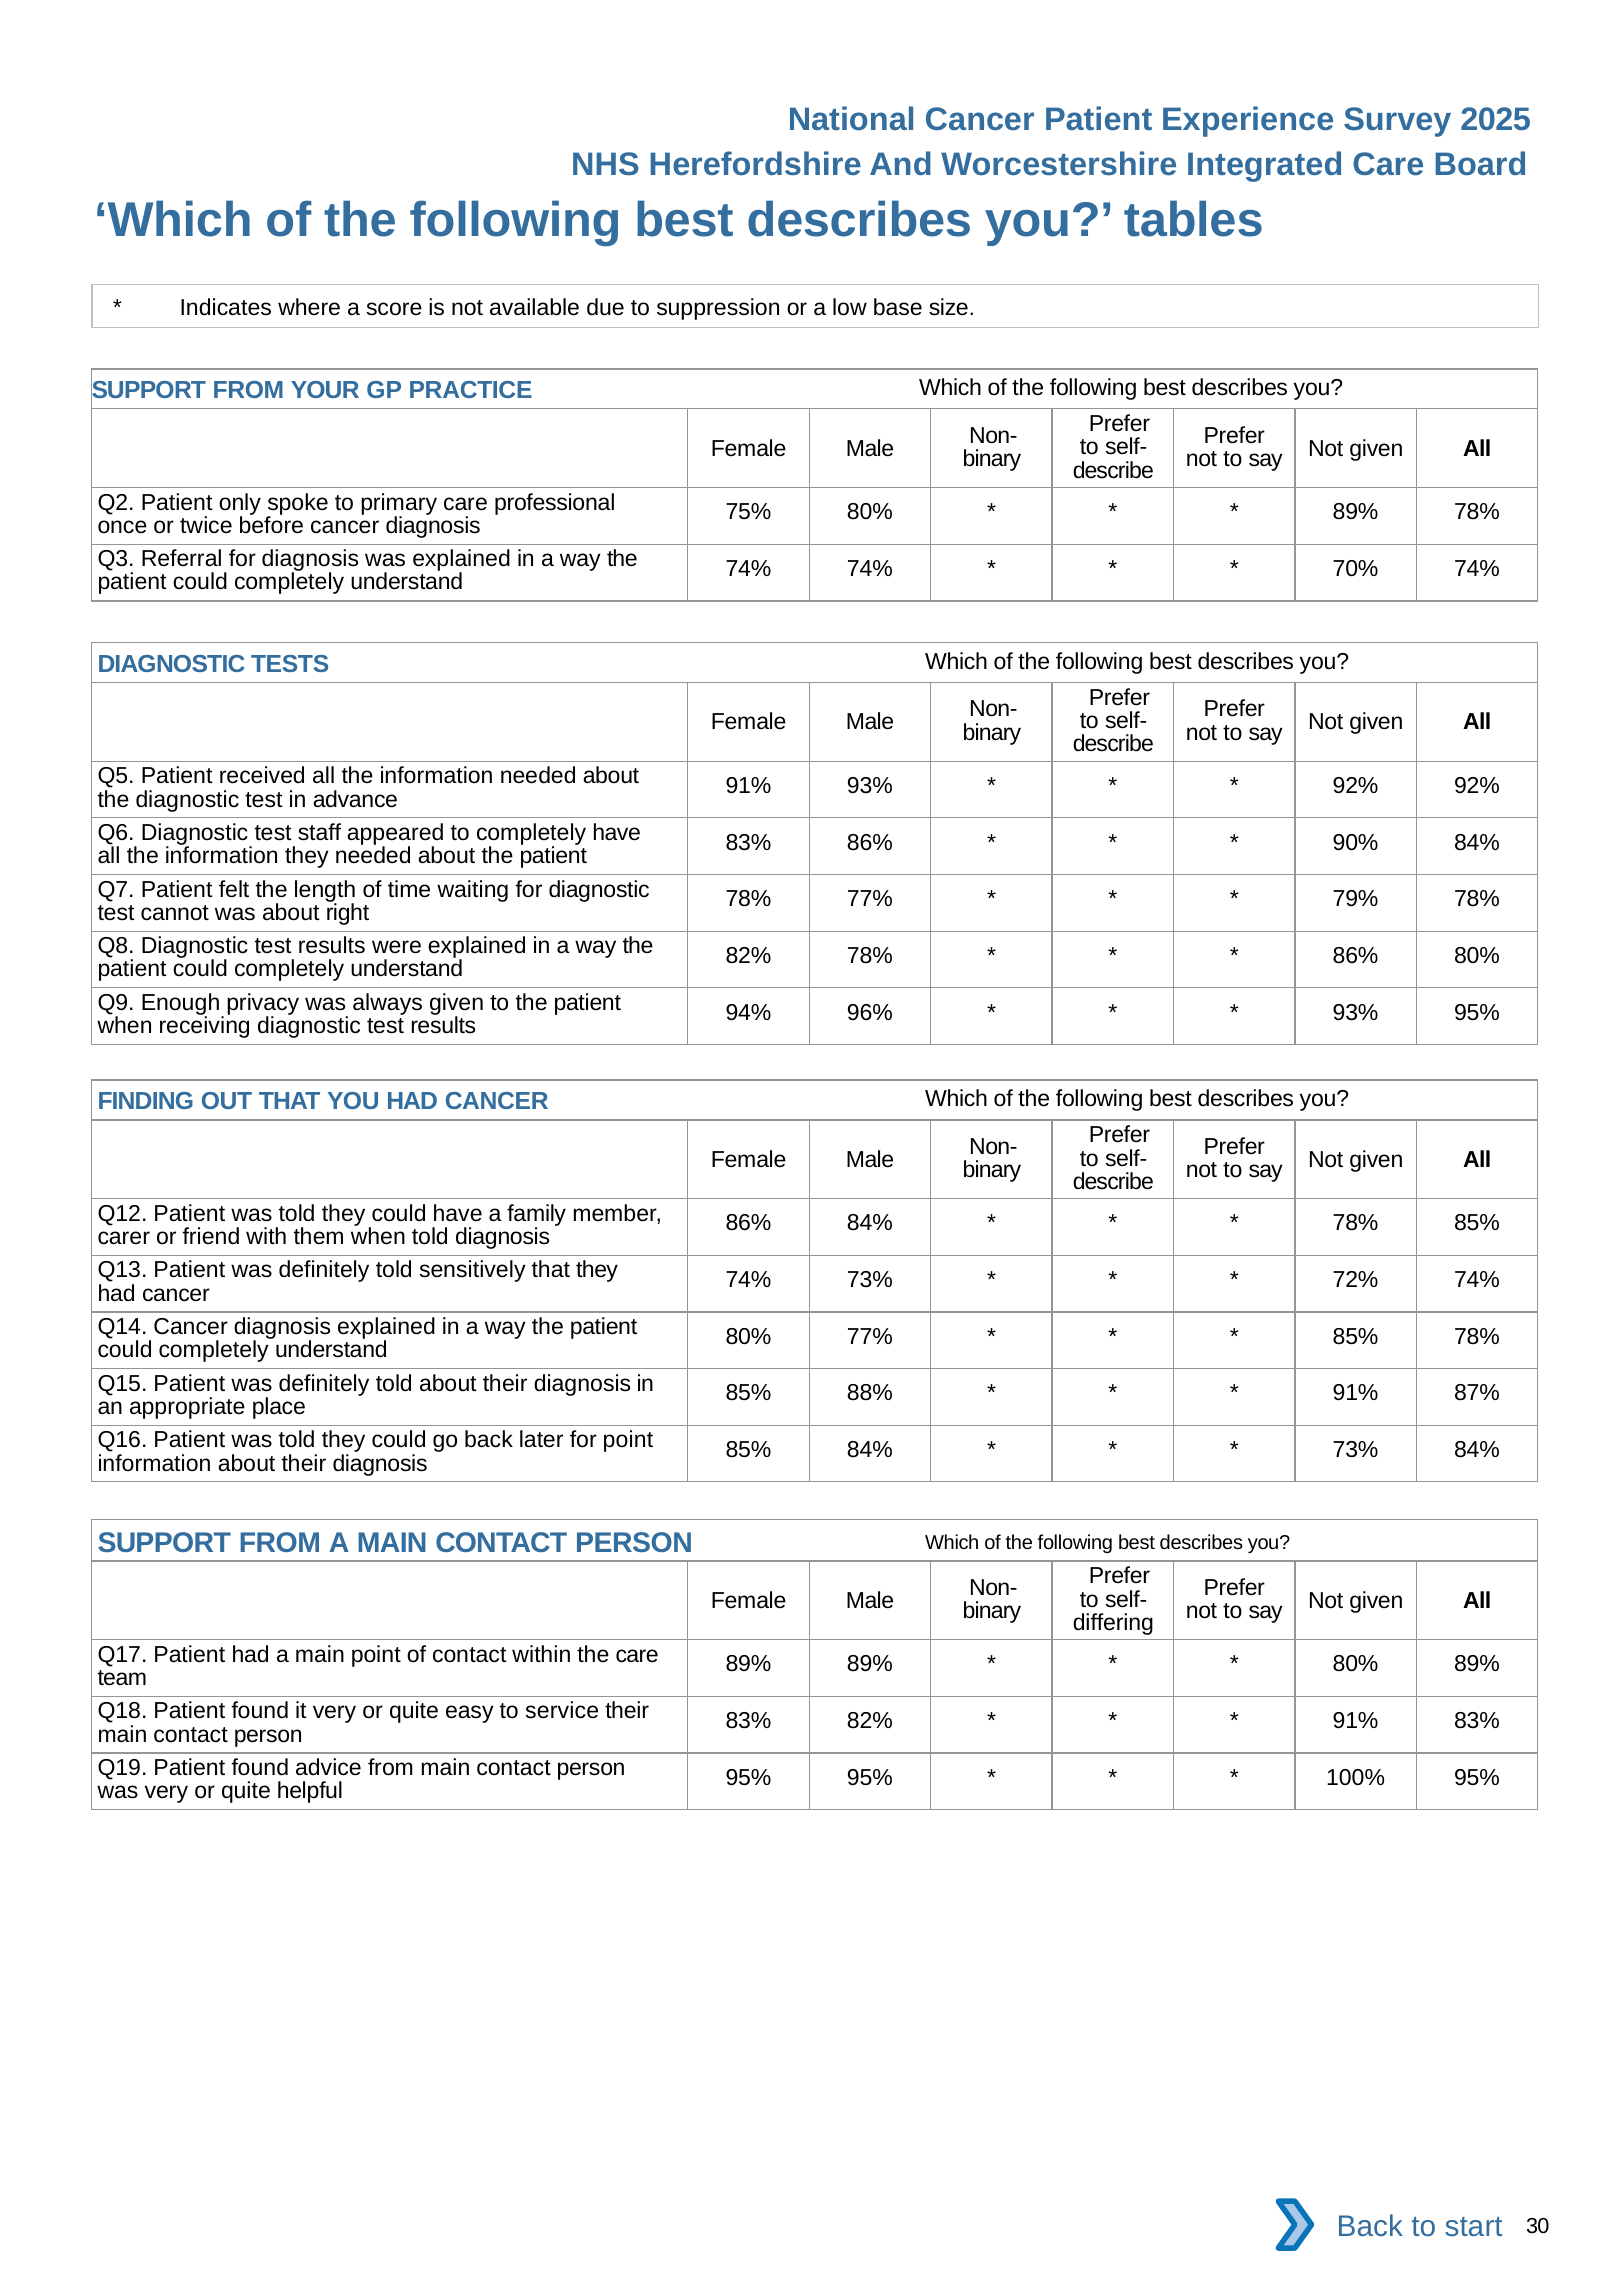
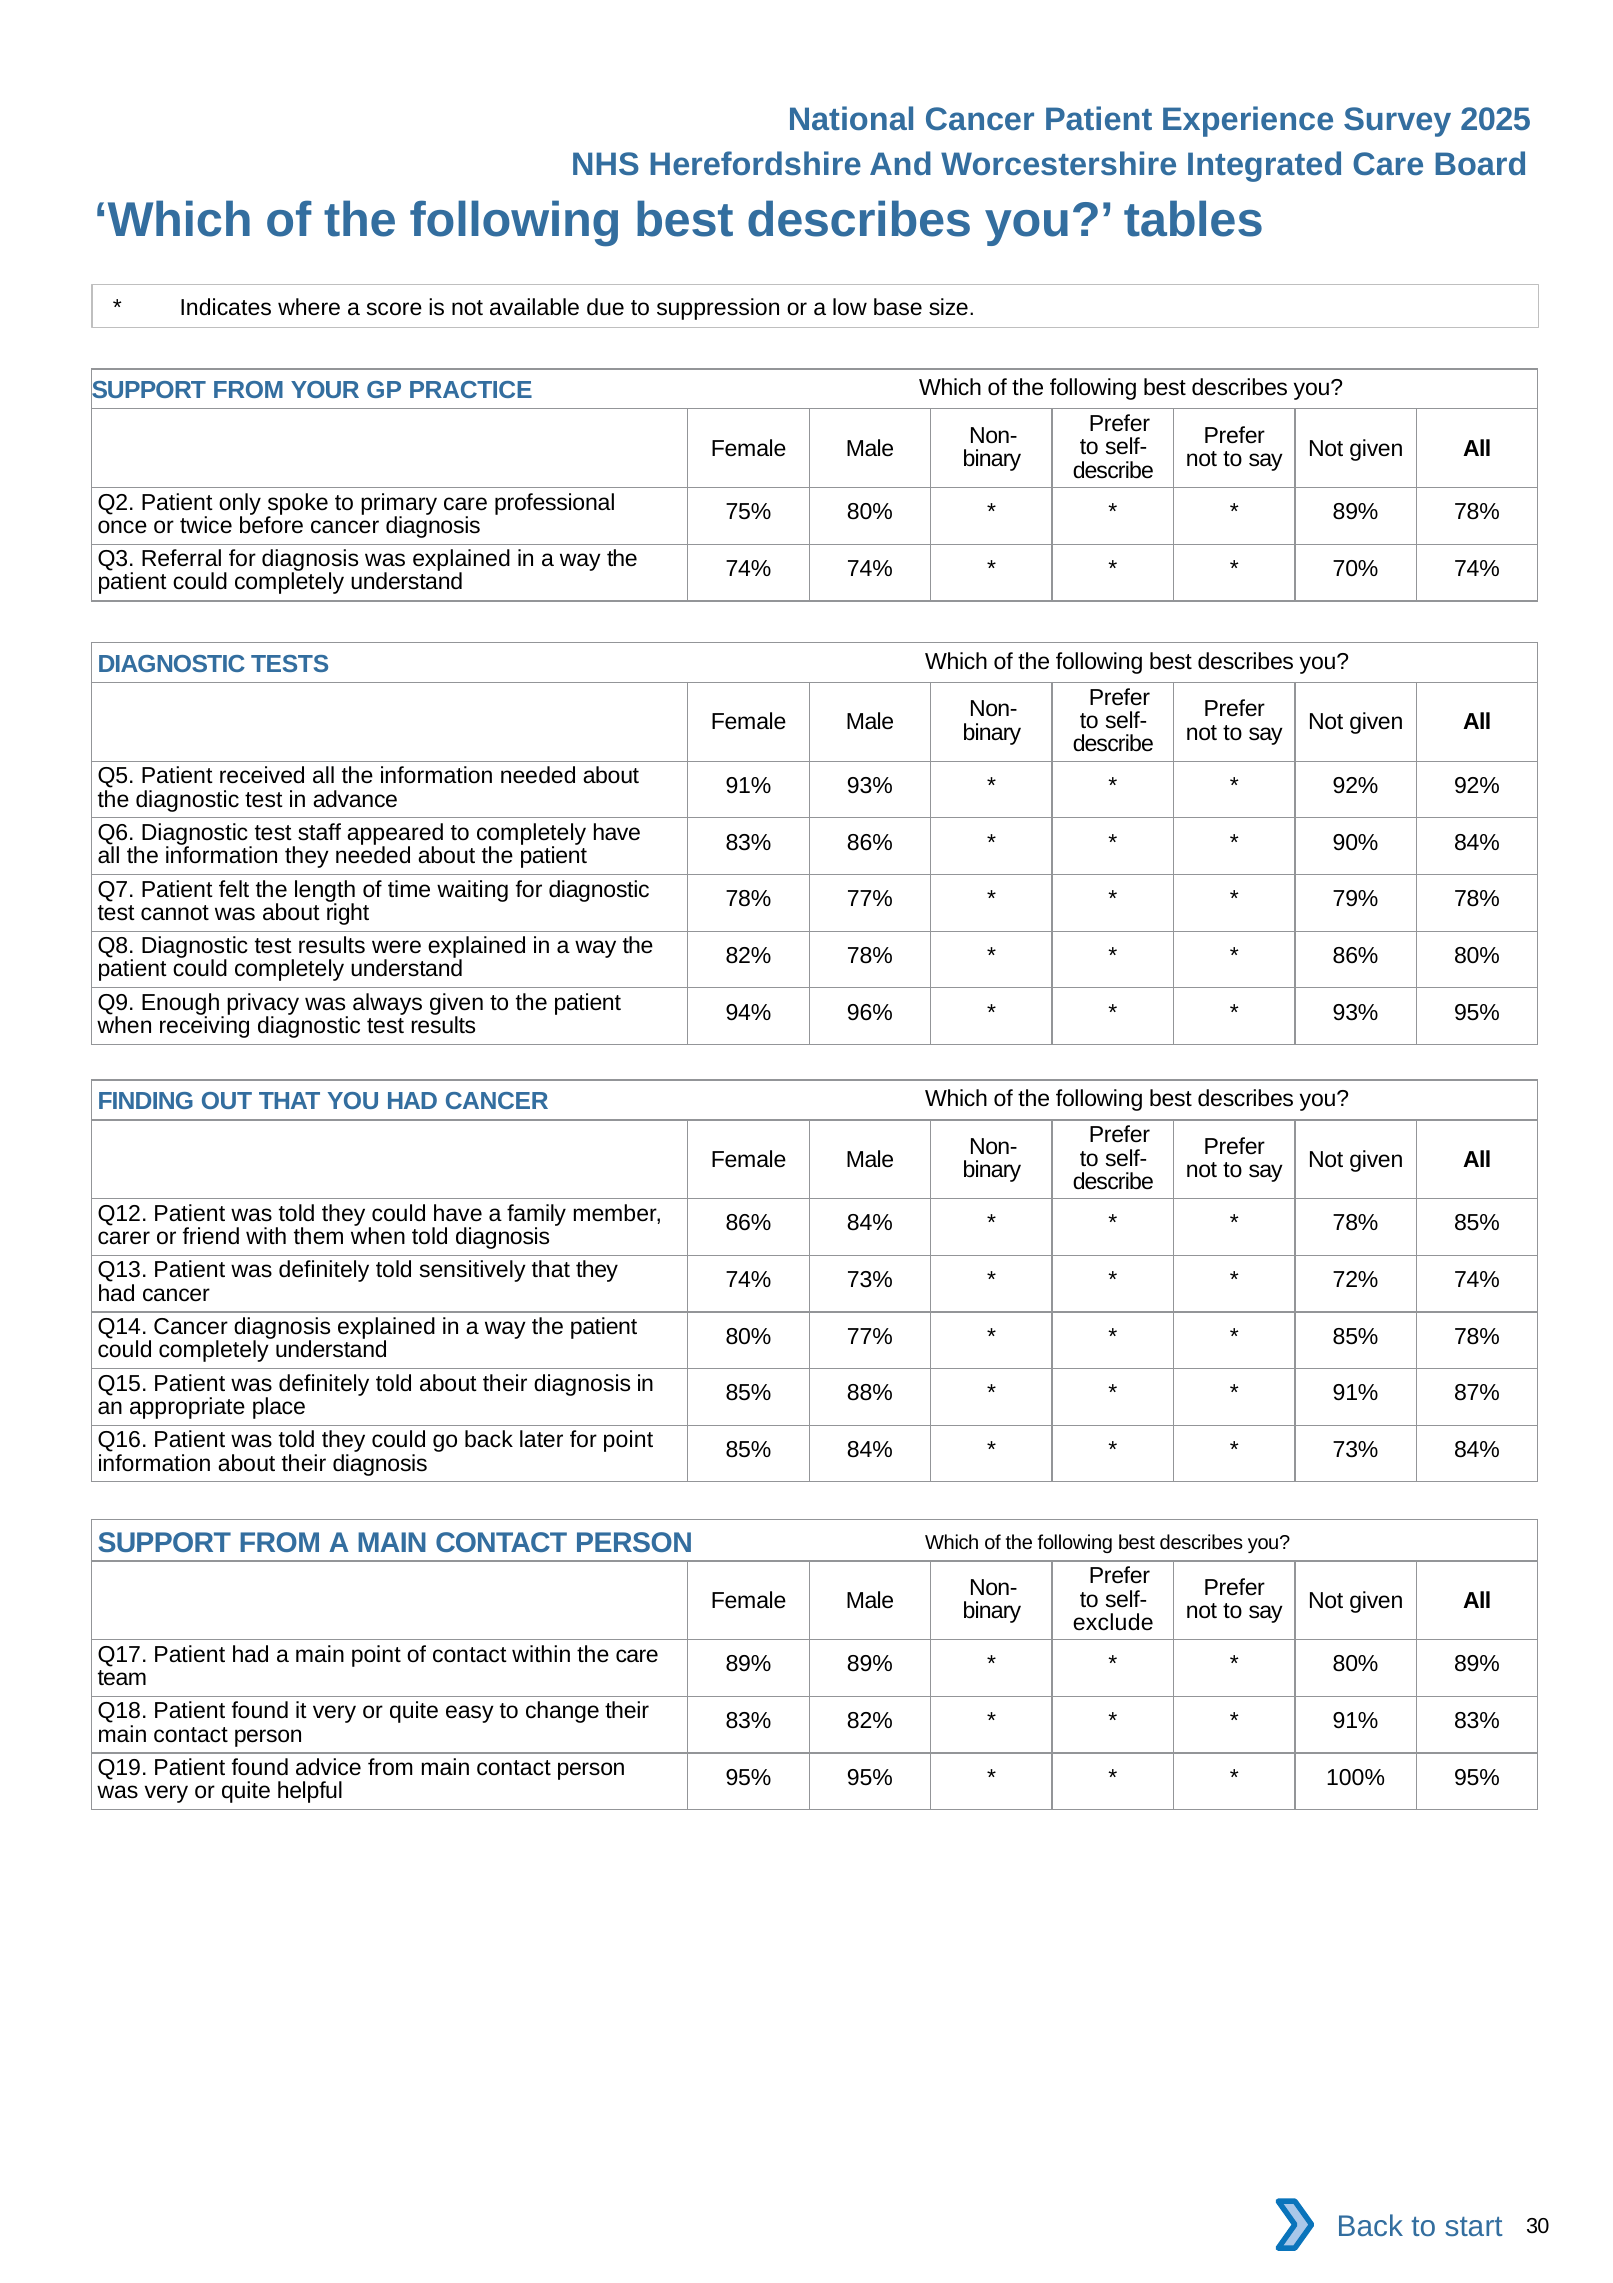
differing: differing -> exclude
service: service -> change
